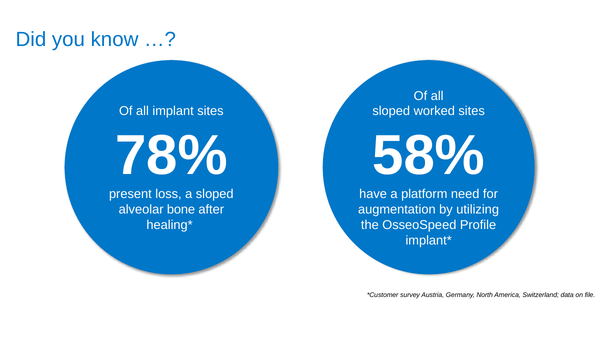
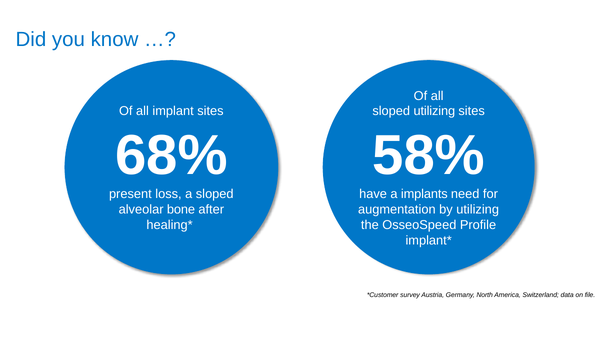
sloped worked: worked -> utilizing
78%: 78% -> 68%
platform: platform -> implants
